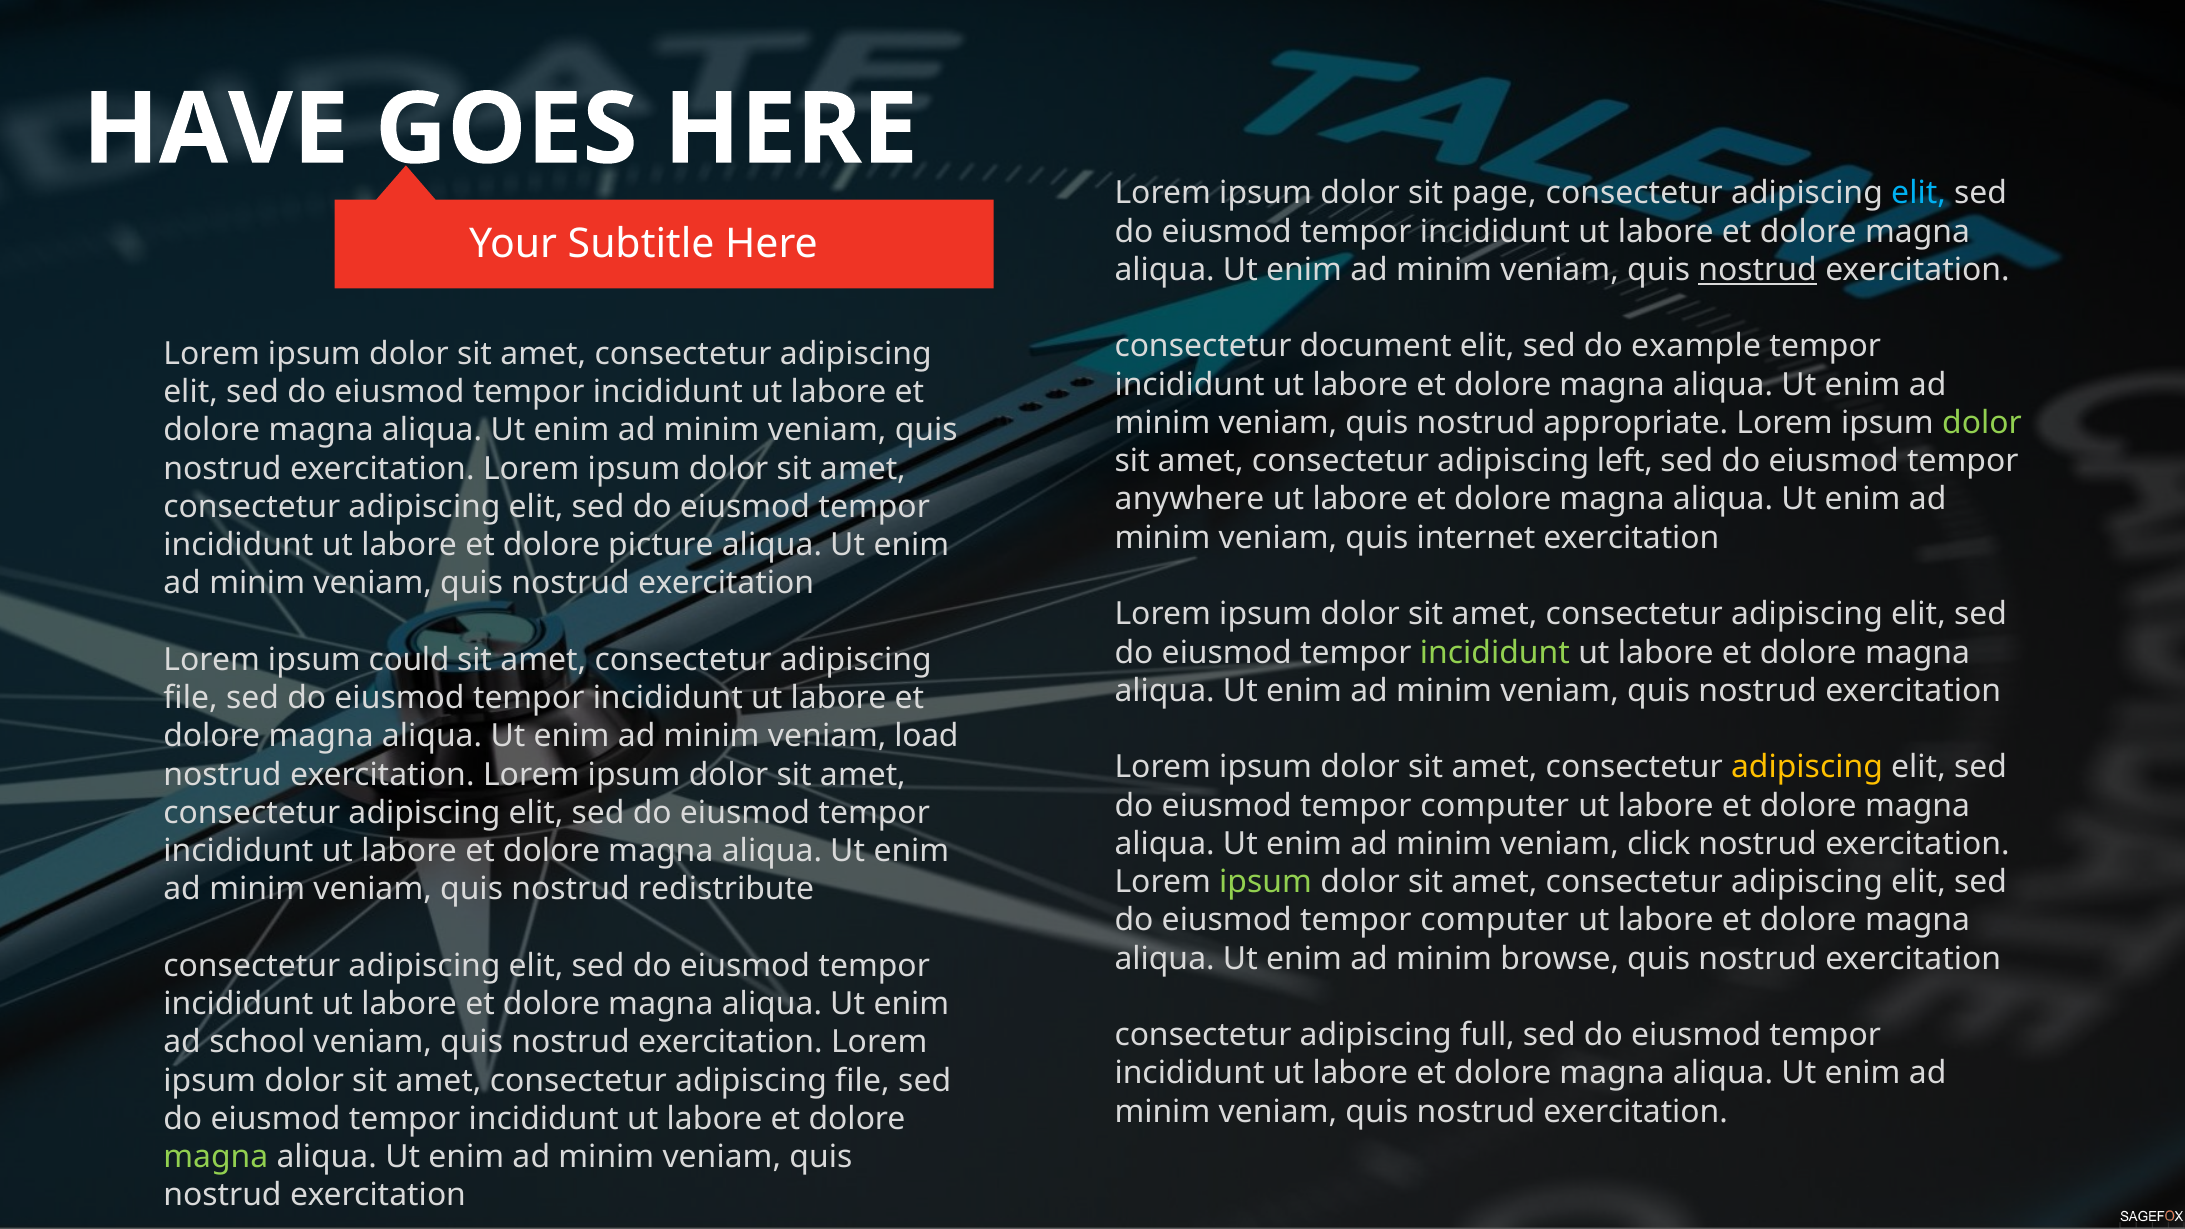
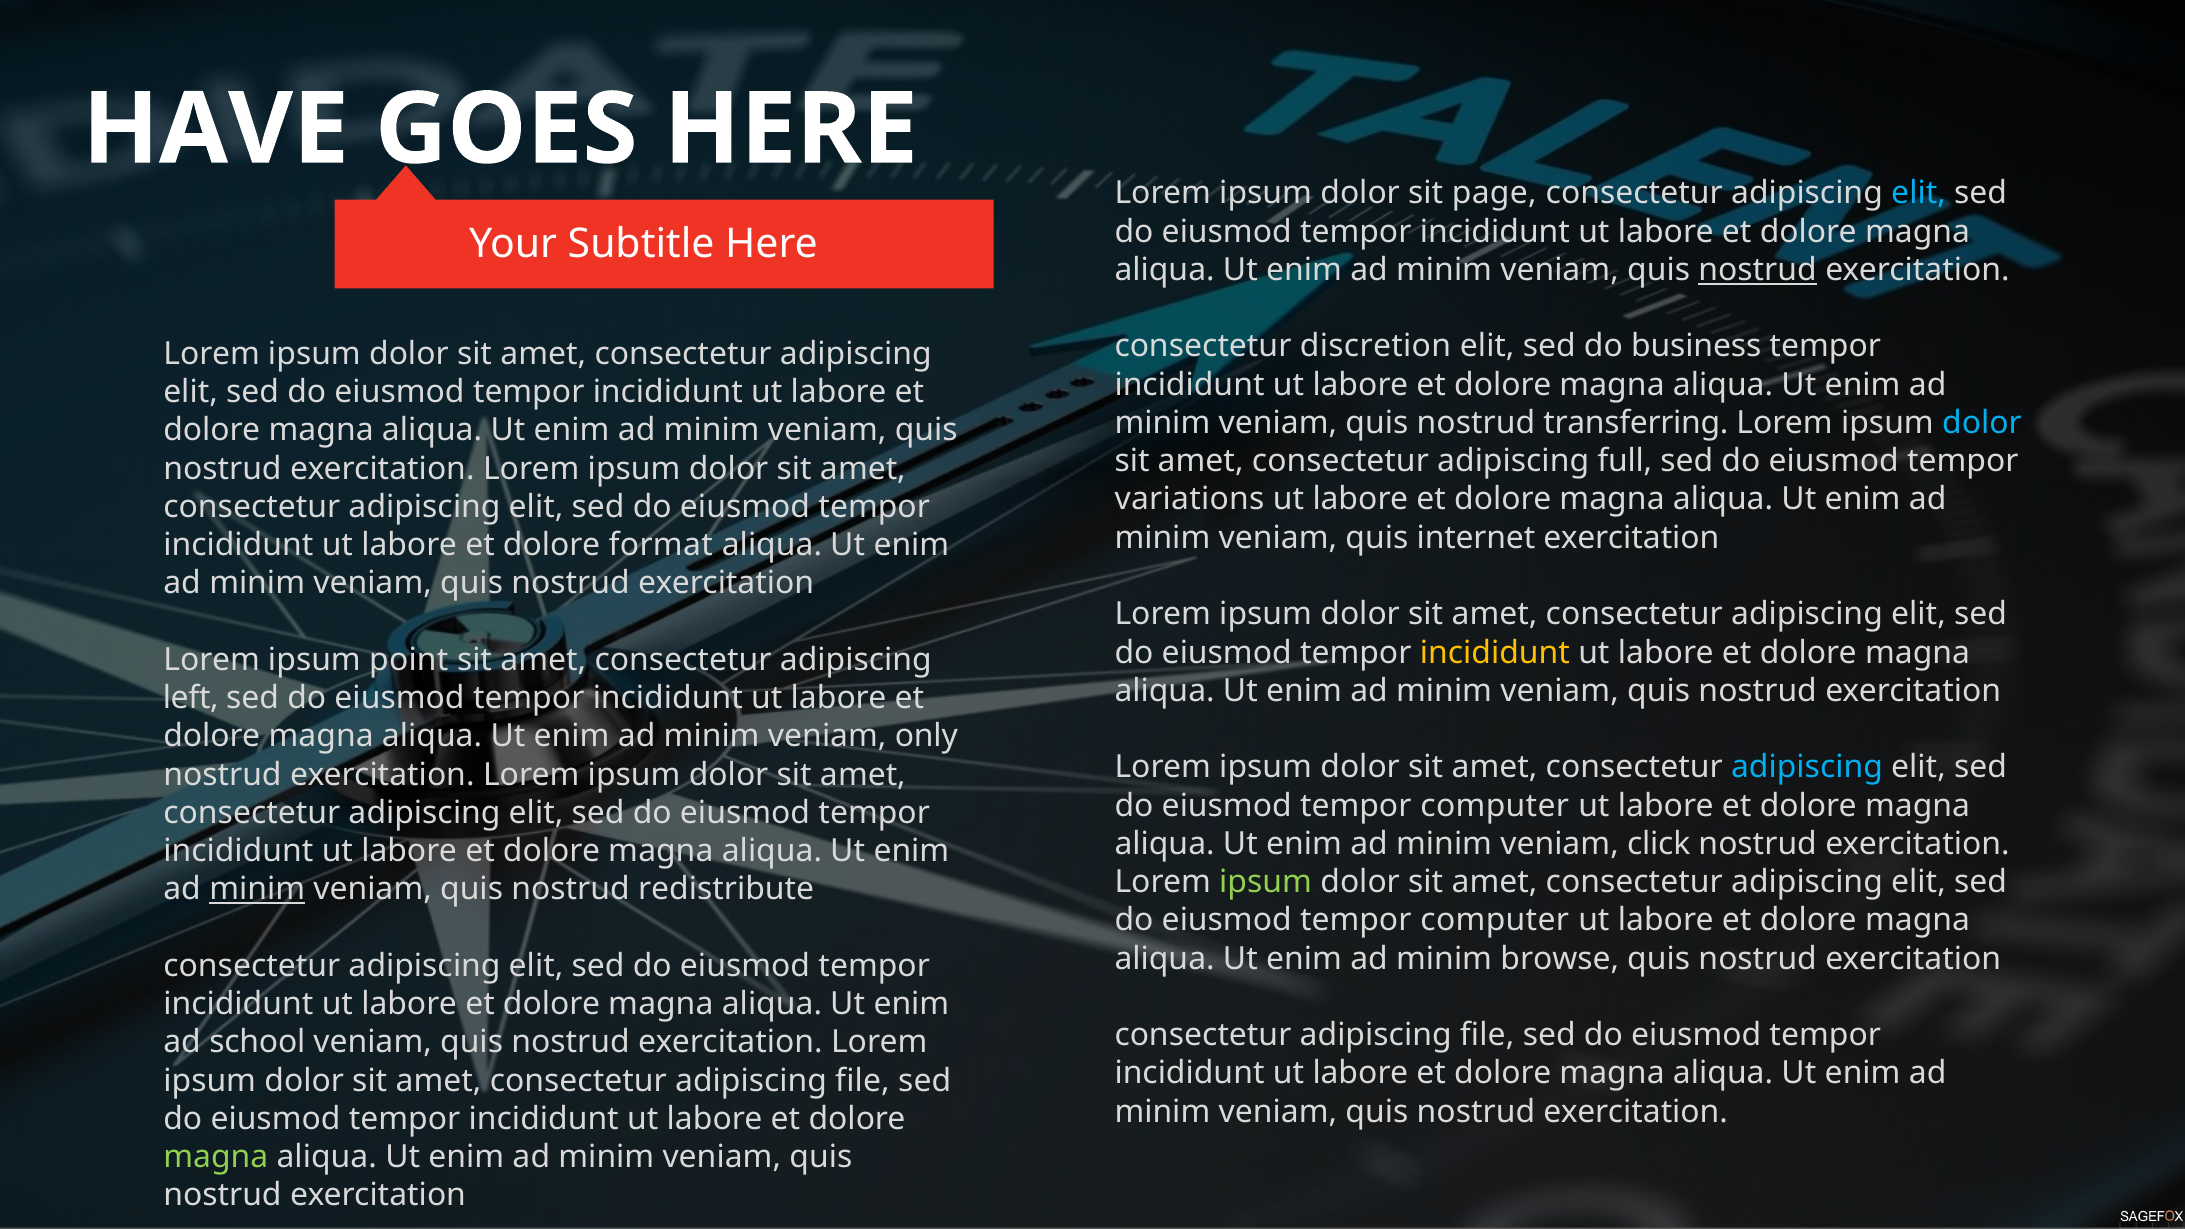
document: document -> discretion
example: example -> business
appropriate: appropriate -> transferring
dolor at (1982, 423) colour: light green -> light blue
left: left -> full
anywhere: anywhere -> variations
picture: picture -> format
incididunt at (1495, 653) colour: light green -> yellow
could: could -> point
file at (191, 698): file -> left
load: load -> only
adipiscing at (1807, 767) colour: yellow -> light blue
minim at (257, 889) underline: none -> present
full at (1487, 1035): full -> file
